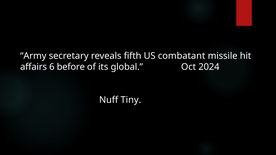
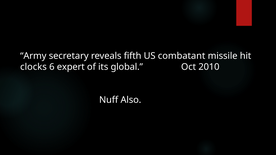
affairs: affairs -> clocks
before: before -> expert
2024: 2024 -> 2010
Tiny: Tiny -> Also
